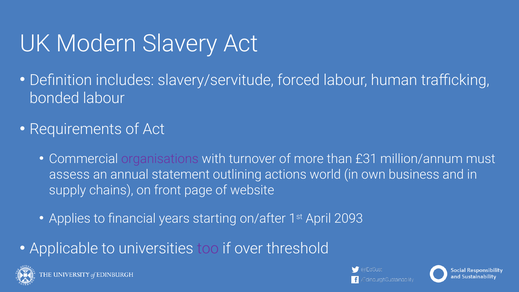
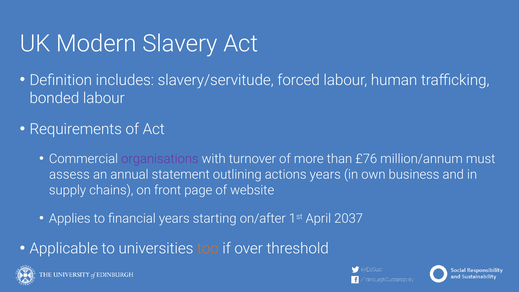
£31: £31 -> £76
actions world: world -> years
2093: 2093 -> 2037
too colour: purple -> orange
